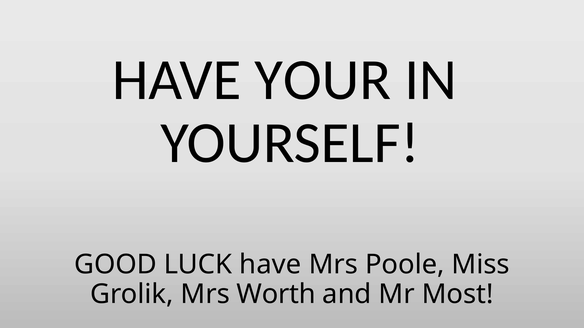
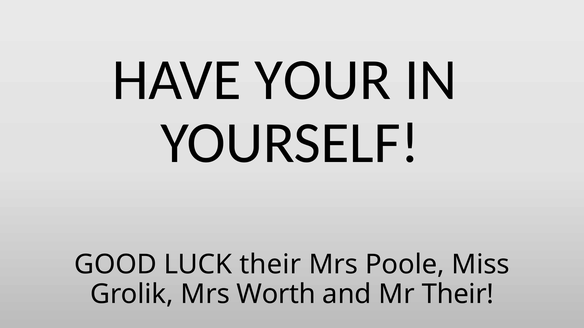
LUCK have: have -> their
Mr Most: Most -> Their
